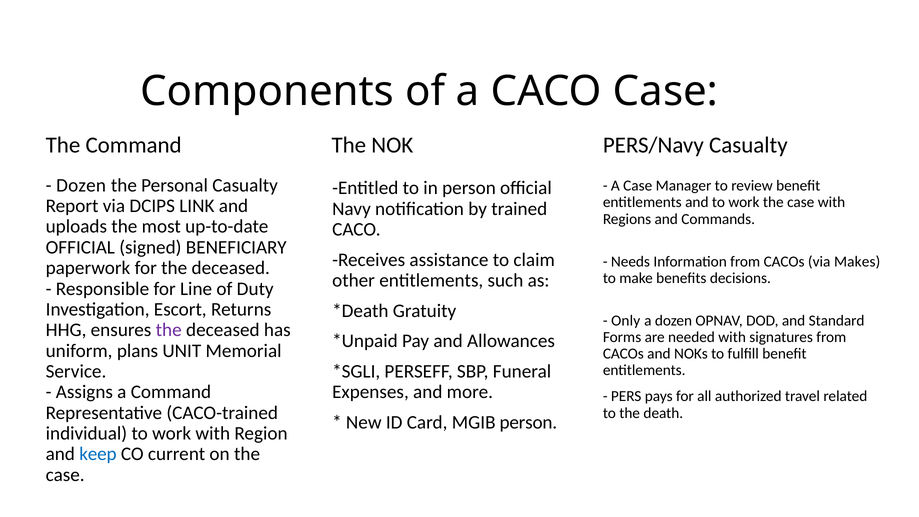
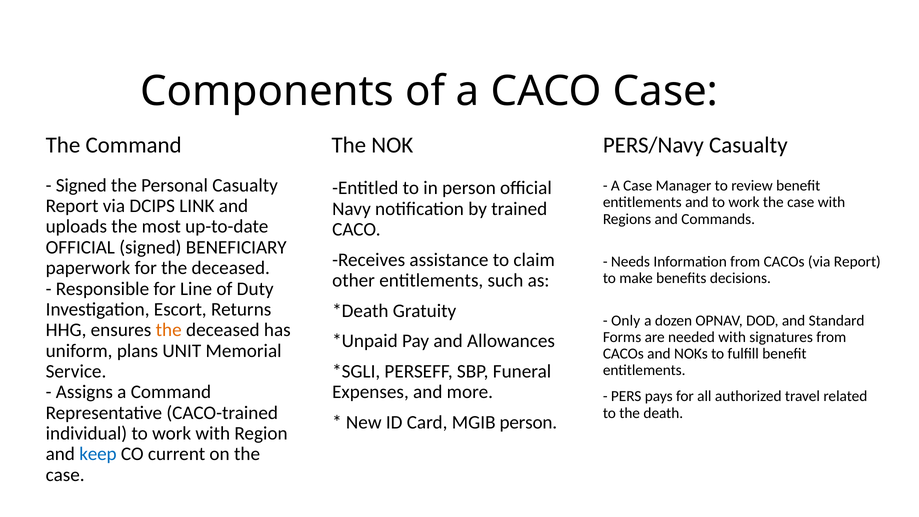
Dozen at (81, 185): Dozen -> Signed
via Makes: Makes -> Report
the at (169, 330) colour: purple -> orange
